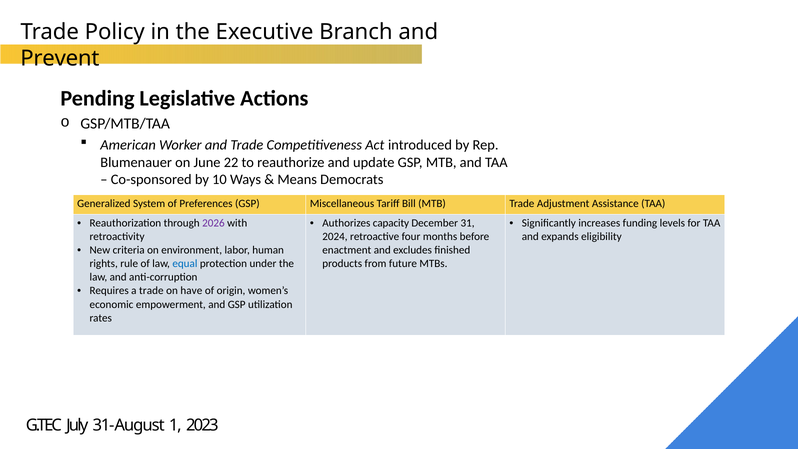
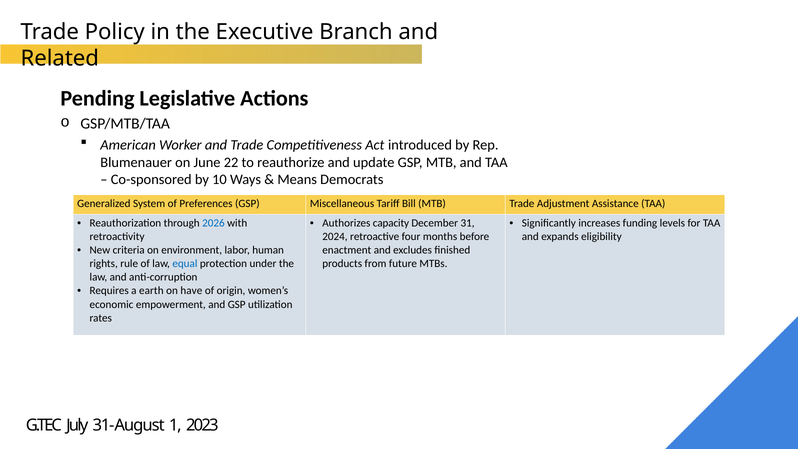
Prevent: Prevent -> Related
2026 colour: purple -> blue
a trade: trade -> earth
